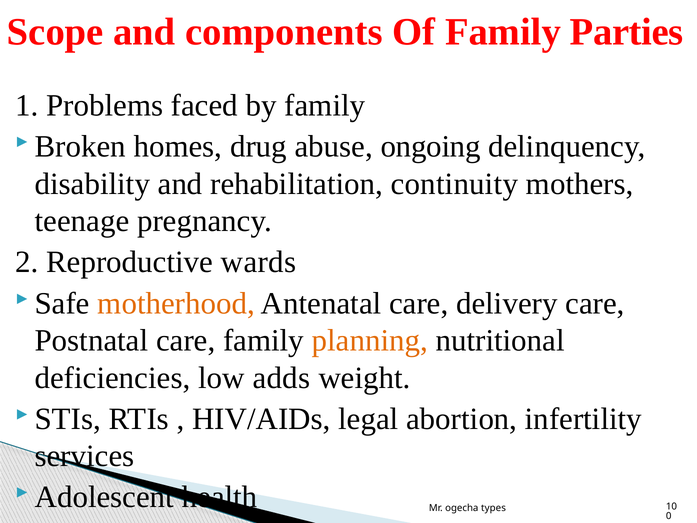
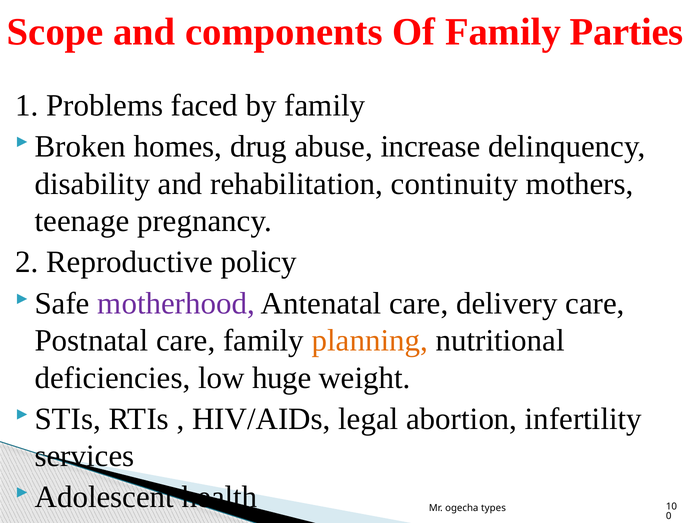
ongoing: ongoing -> increase
wards: wards -> policy
motherhood colour: orange -> purple
adds: adds -> huge
